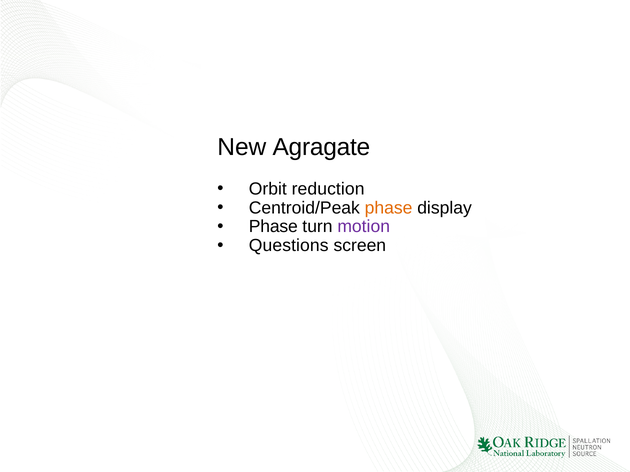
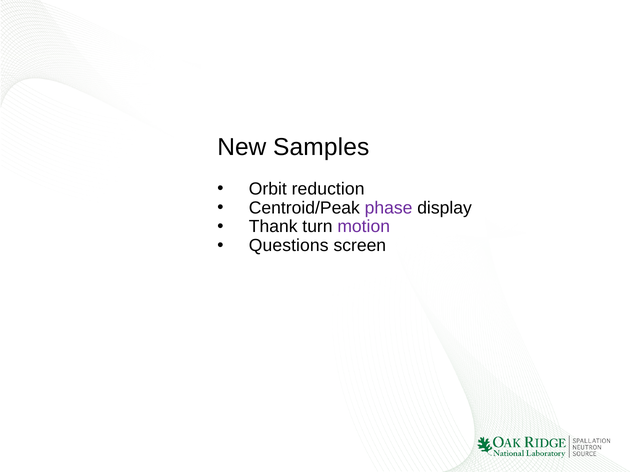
Agragate: Agragate -> Samples
phase at (389, 208) colour: orange -> purple
Phase at (273, 227): Phase -> Thank
